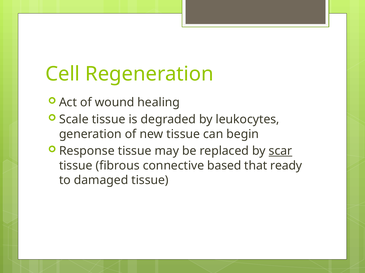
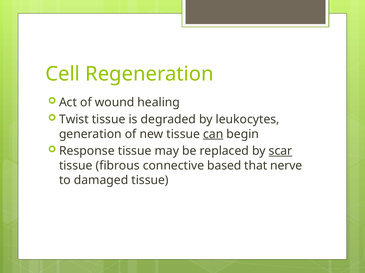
Scale: Scale -> Twist
can underline: none -> present
ready: ready -> nerve
